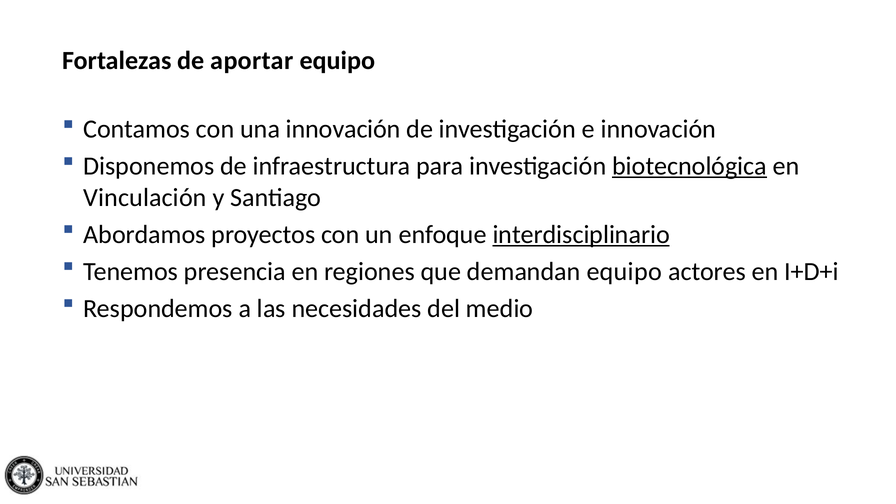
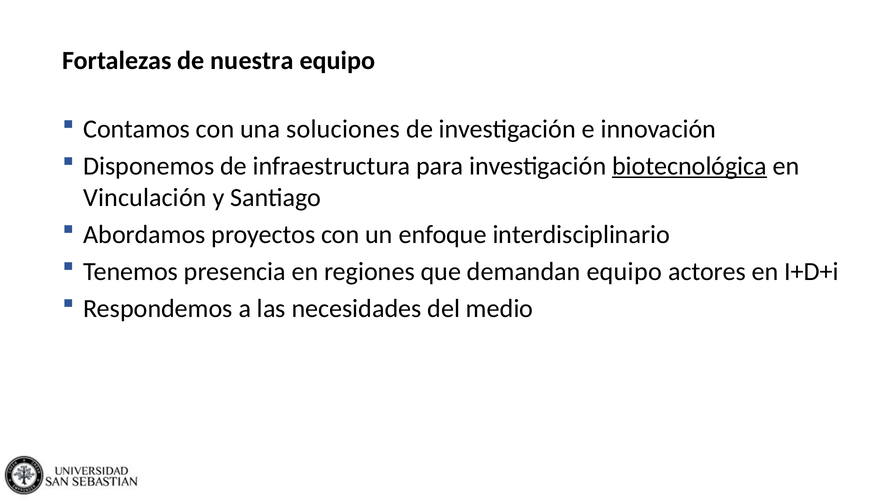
aportar: aportar -> nuestra
una innovación: innovación -> soluciones
interdisciplinario underline: present -> none
